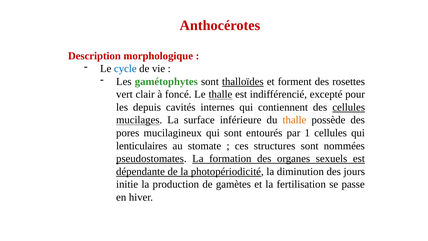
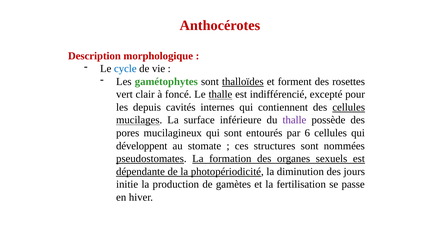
thalle at (294, 120) colour: orange -> purple
1: 1 -> 6
lenticulaires: lenticulaires -> développent
